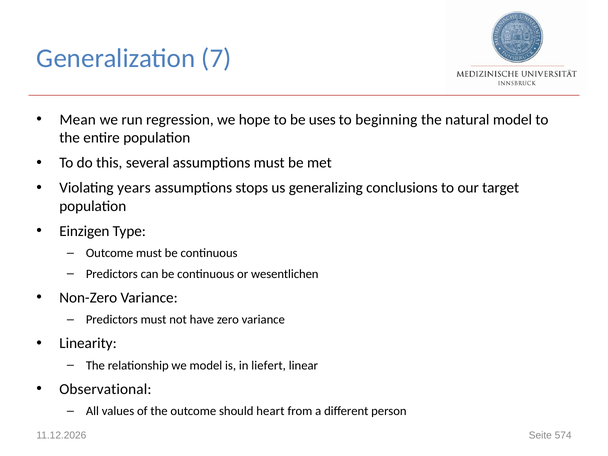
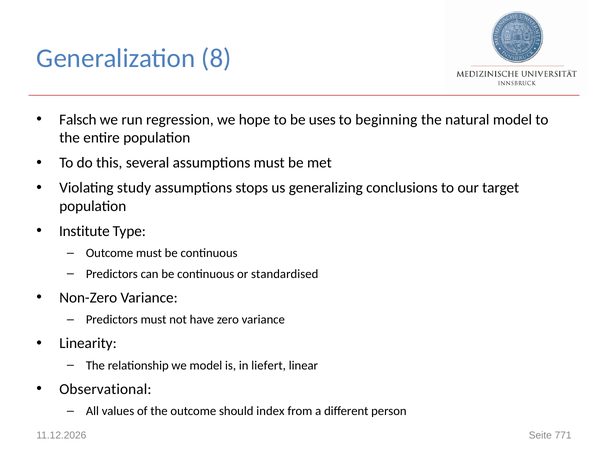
7: 7 -> 8
Mean: Mean -> Falsch
years: years -> study
Einzigen: Einzigen -> Institute
wesentlichen: wesentlichen -> standardised
heart: heart -> index
574: 574 -> 771
